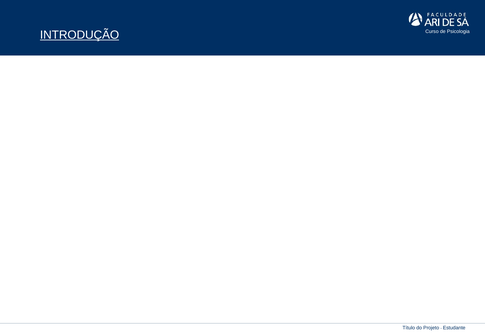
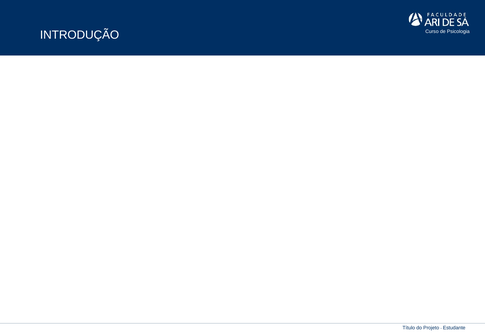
INTRODUÇÃO underline: present -> none
